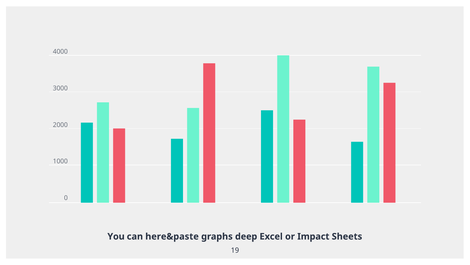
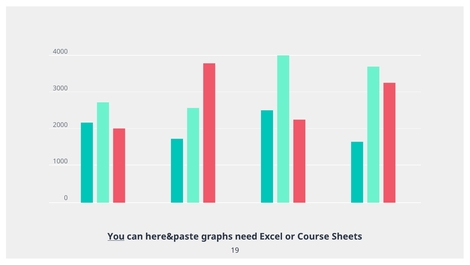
You underline: none -> present
deep: deep -> need
Impact: Impact -> Course
